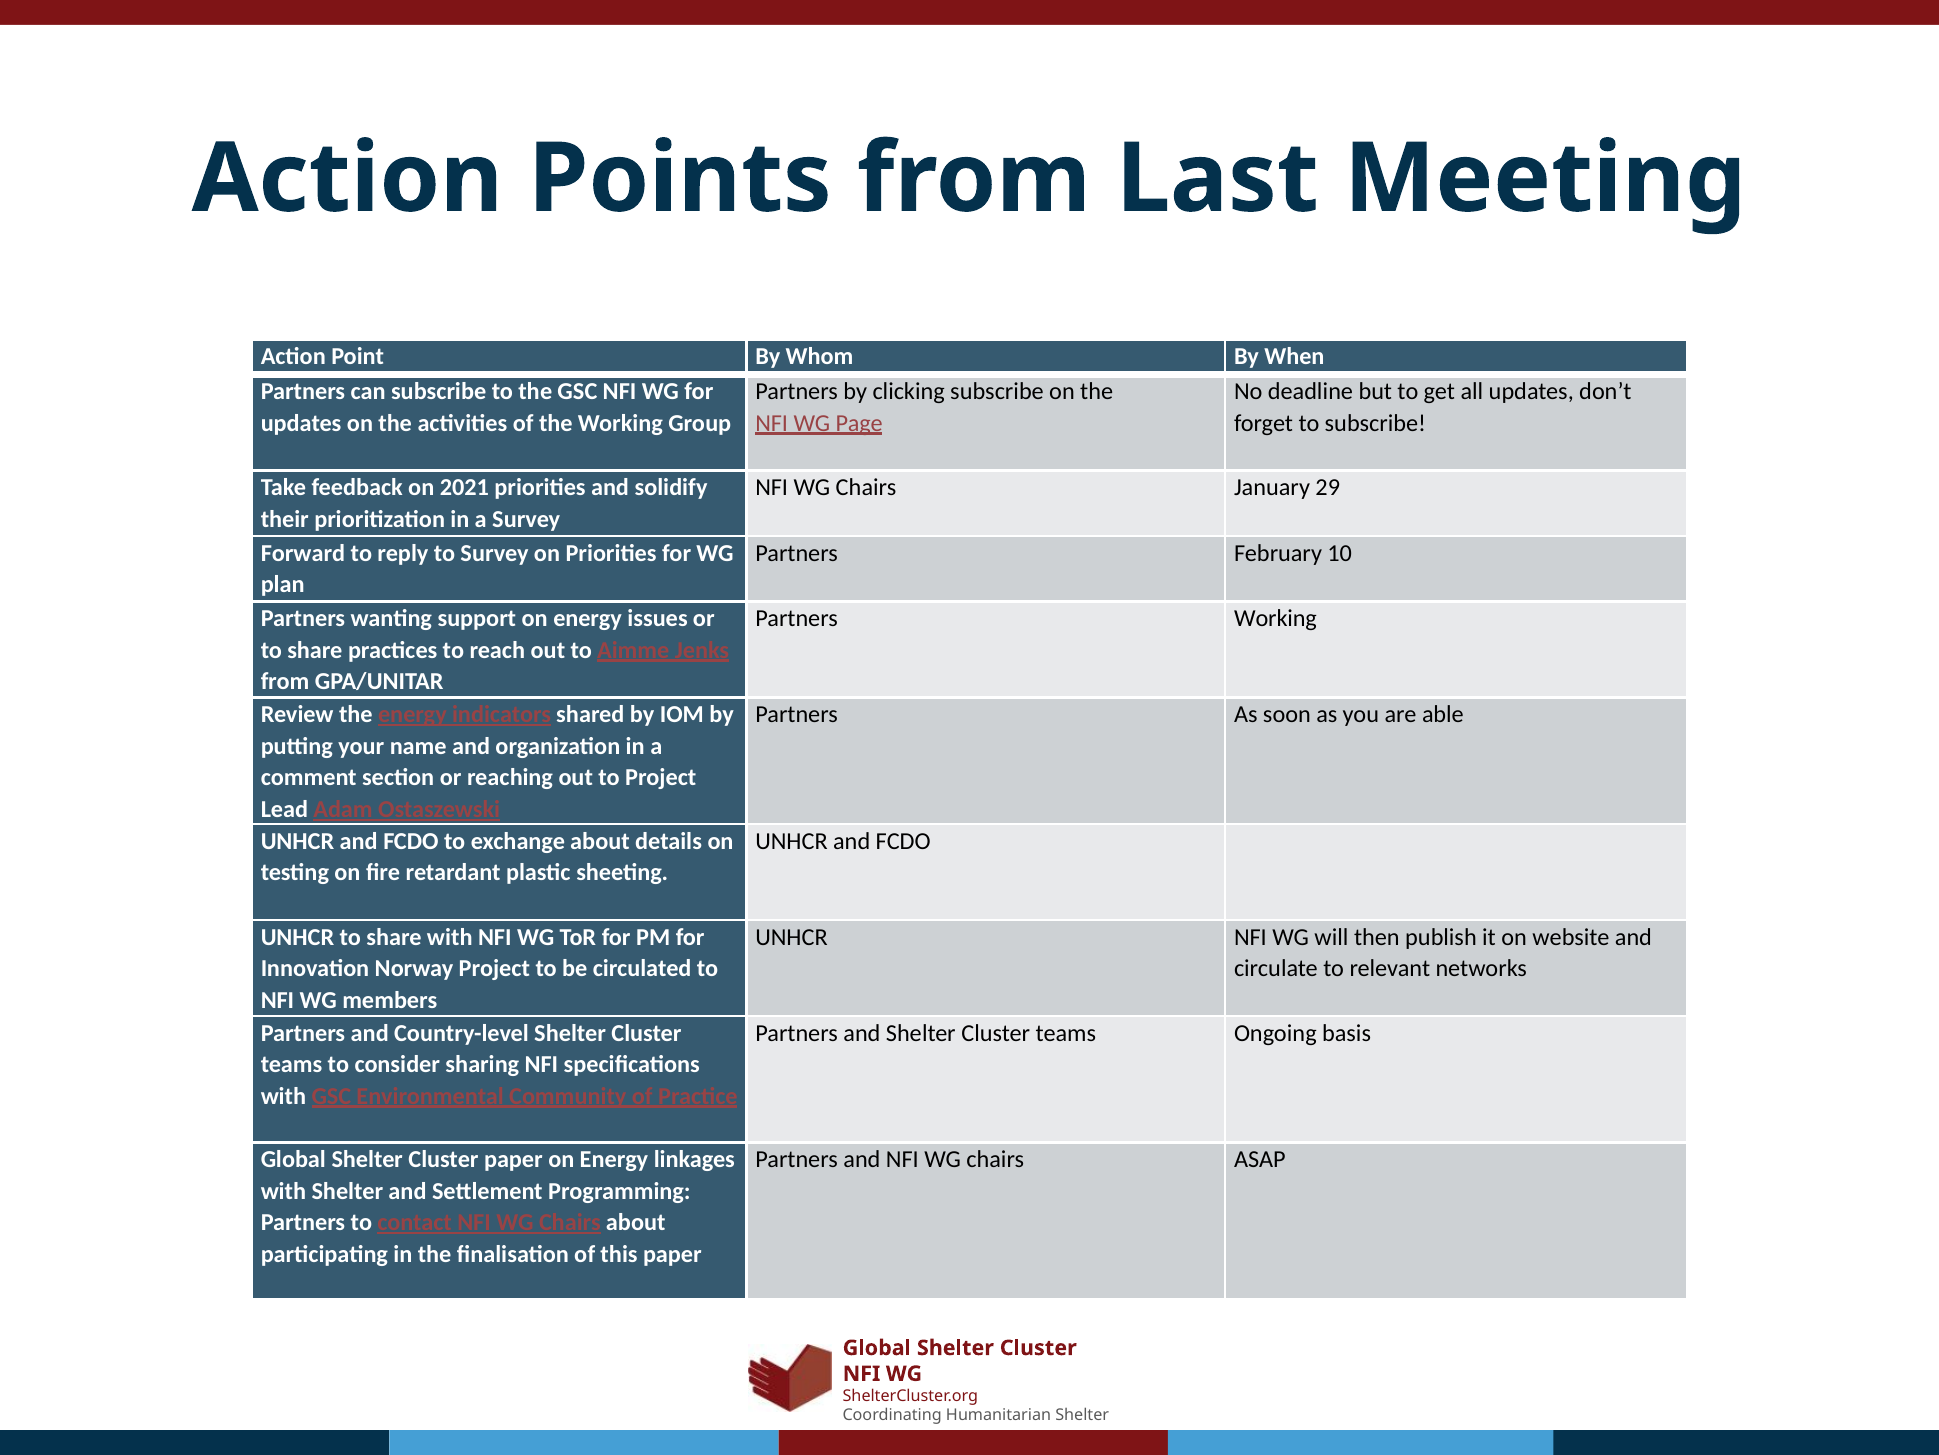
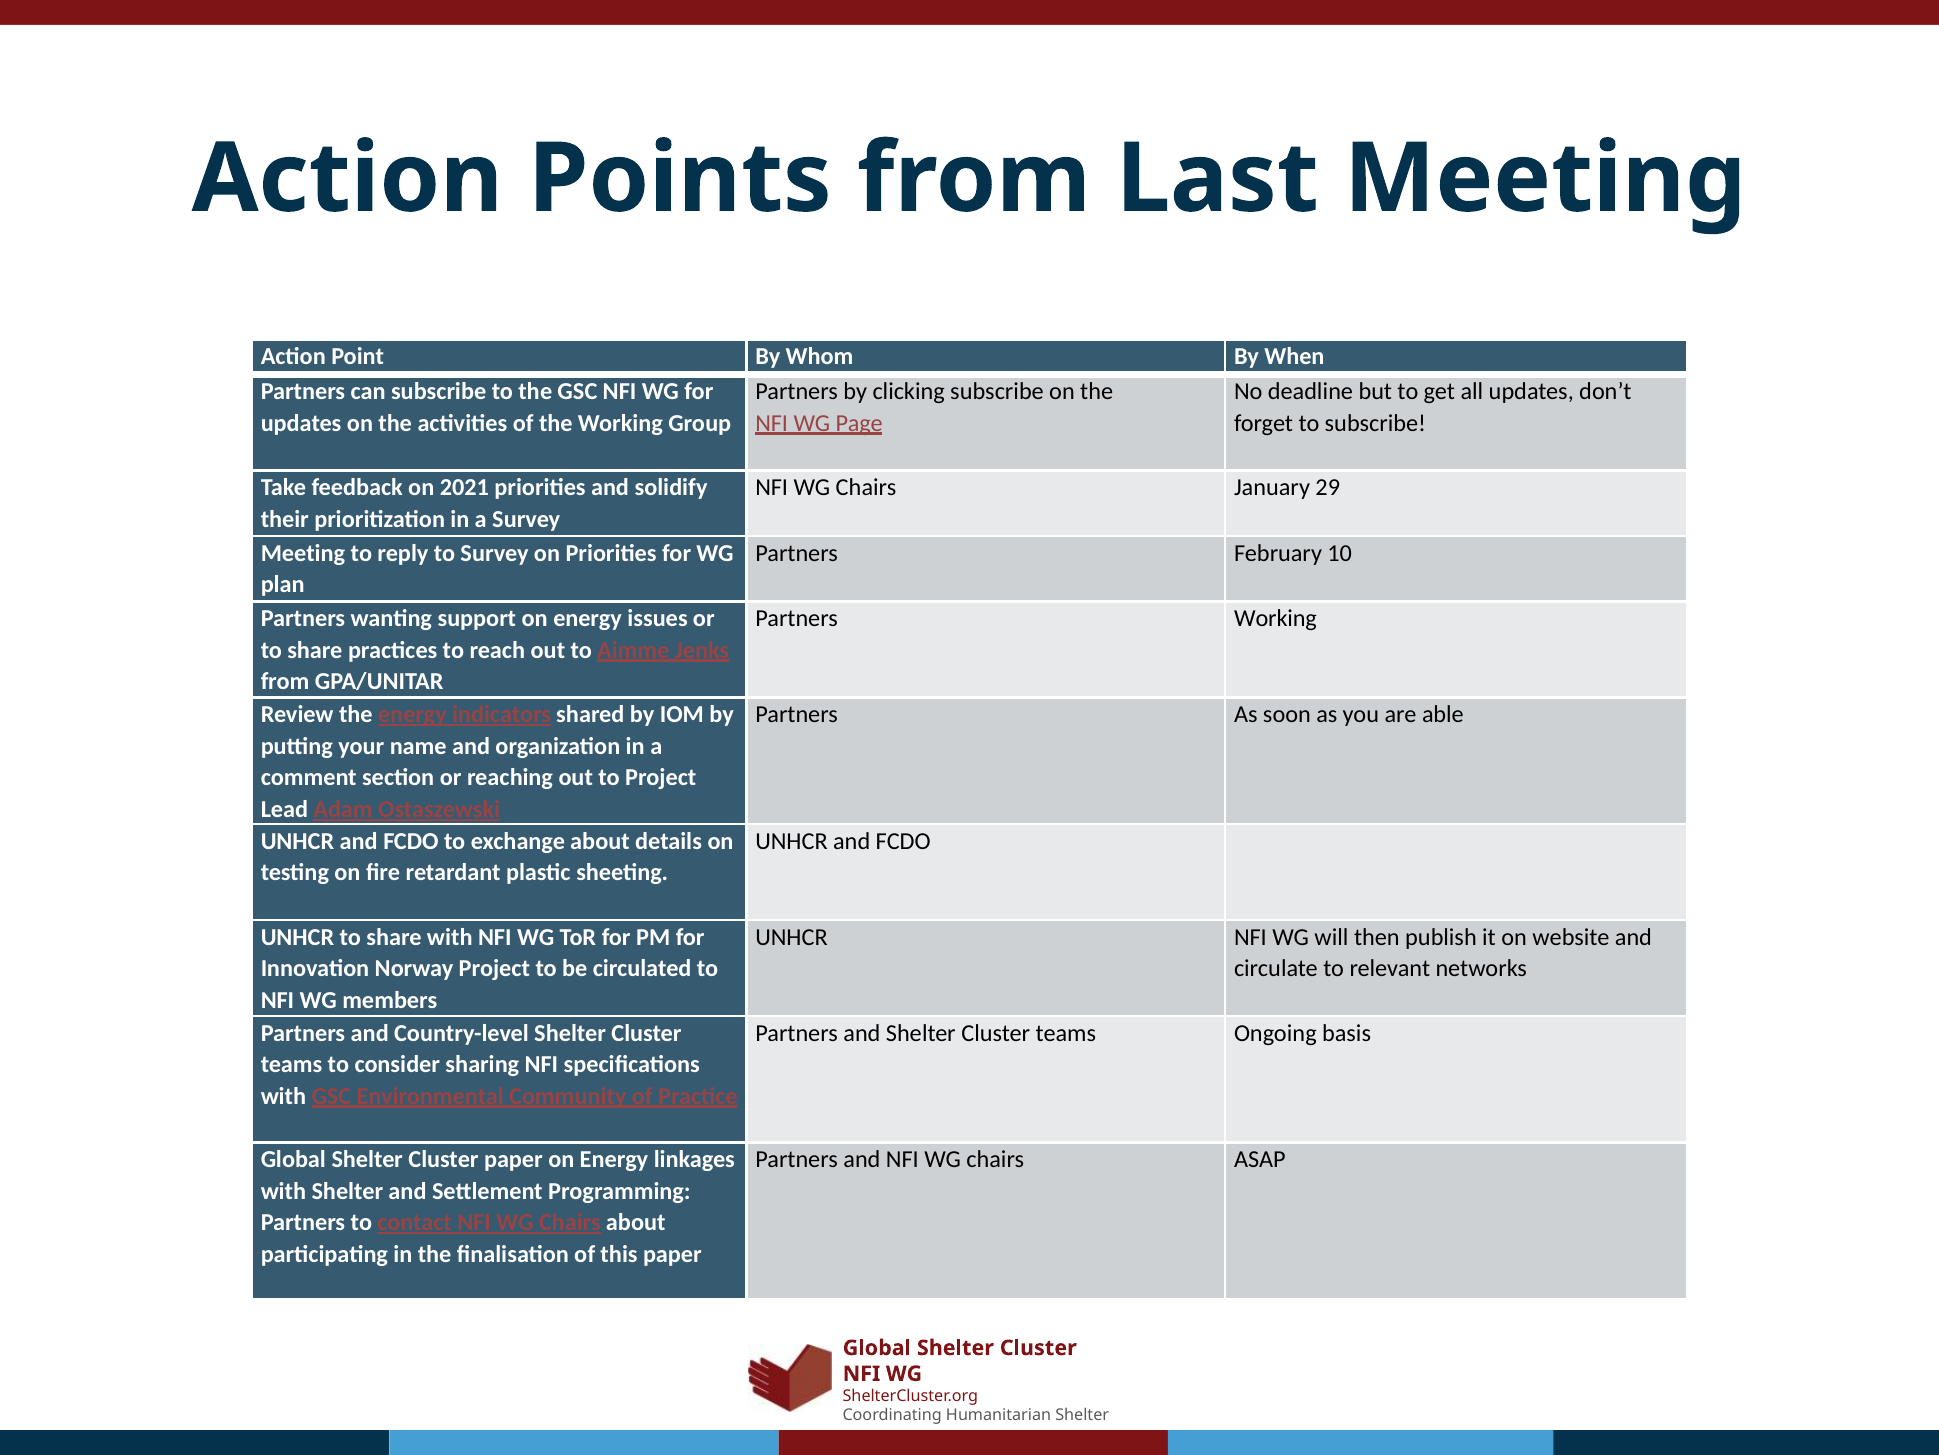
Forward at (303, 553): Forward -> Meeting
